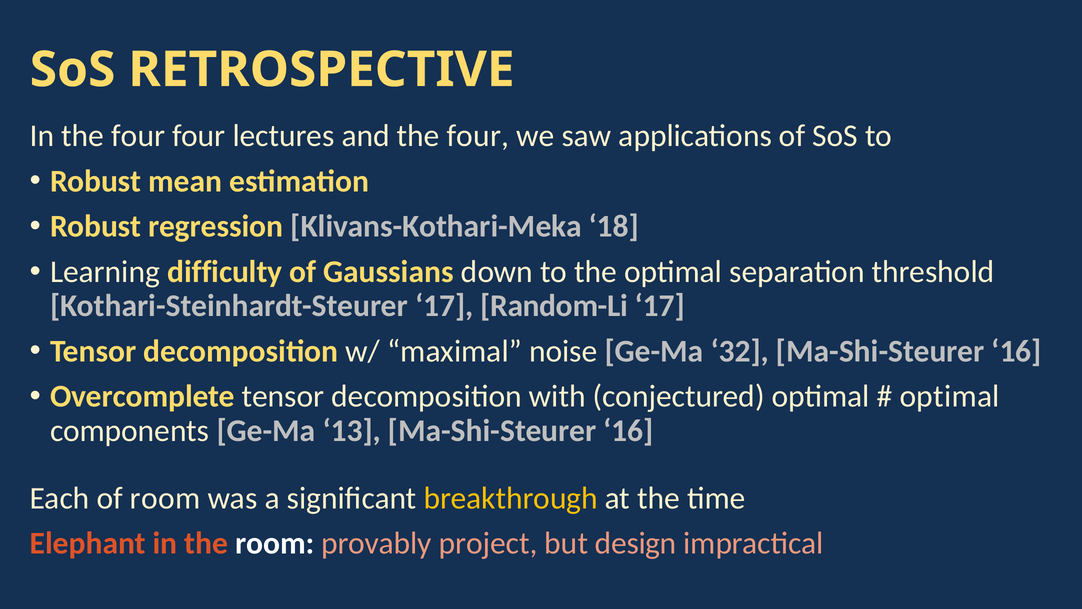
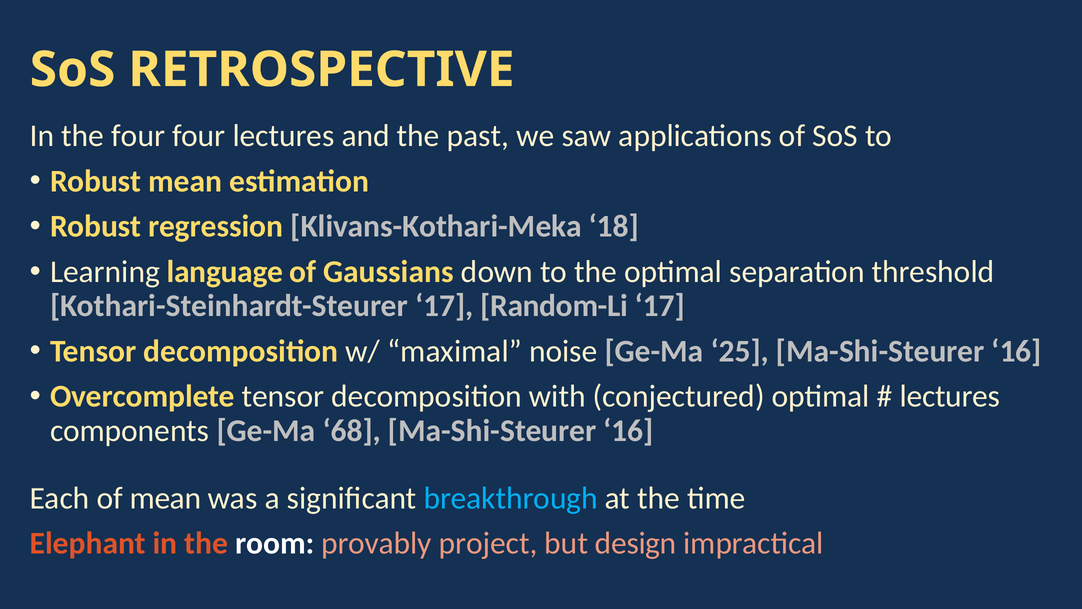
and the four: four -> past
difficulty: difficulty -> language
32: 32 -> 25
optimal at (950, 396): optimal -> lectures
13: 13 -> 68
of room: room -> mean
breakthrough colour: yellow -> light blue
